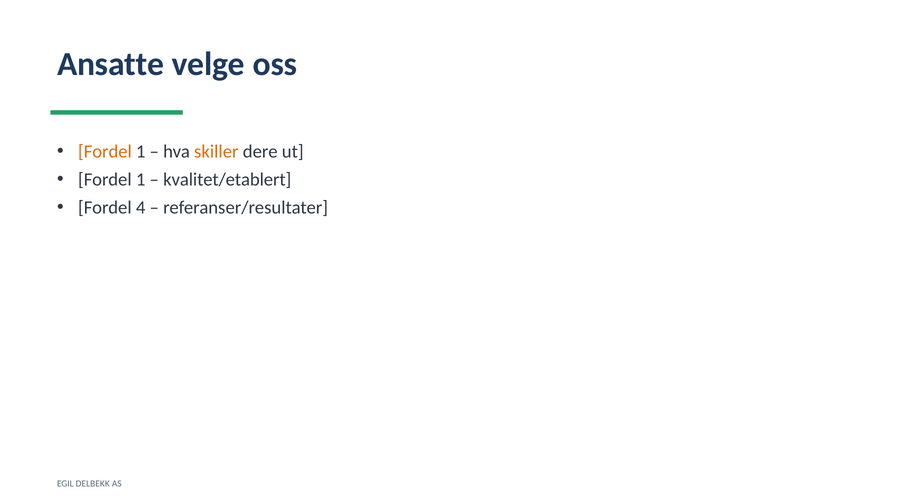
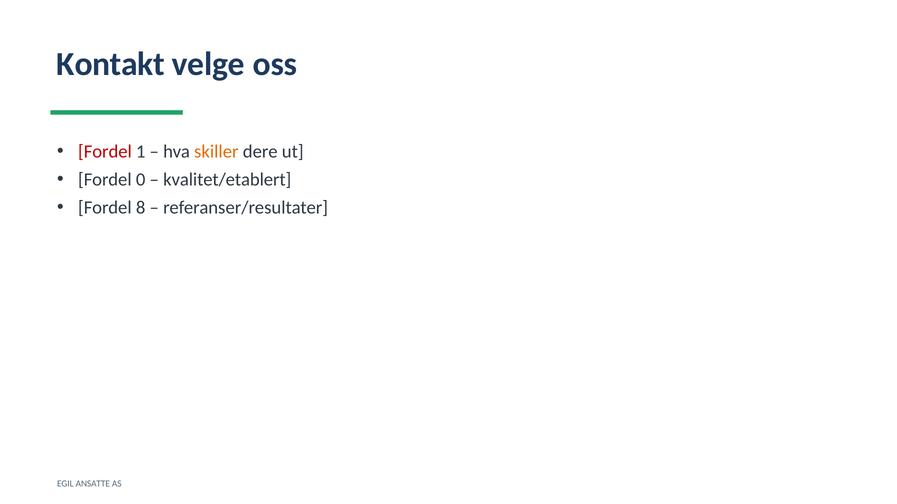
Ansatte: Ansatte -> Kontakt
Fordel at (105, 152) colour: orange -> red
1 at (141, 180): 1 -> 0
4: 4 -> 8
DELBEKK: DELBEKK -> ANSATTE
